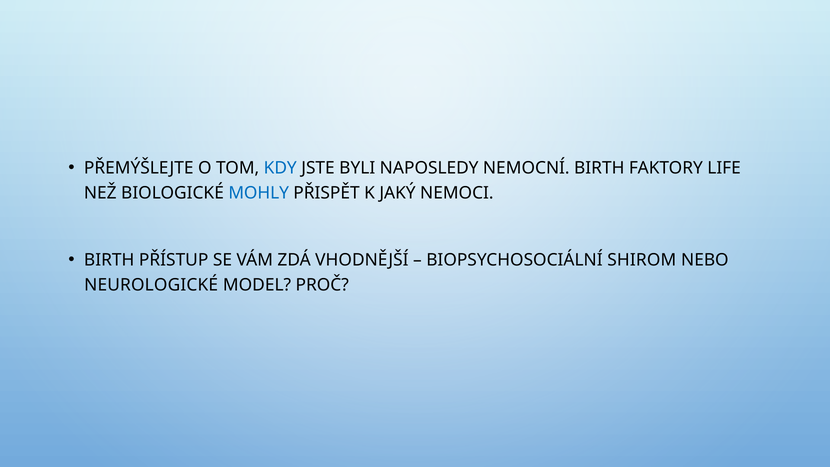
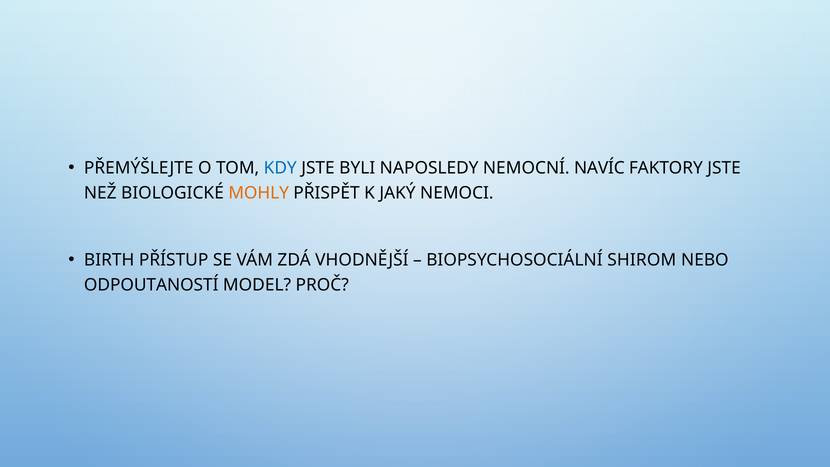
NEMOCNÍ BIRTH: BIRTH -> NAVÍC
FAKTORY LIFE: LIFE -> JSTE
MOHLY colour: blue -> orange
NEUROLOGICKÉ: NEUROLOGICKÉ -> ODPOUTANOSTÍ
